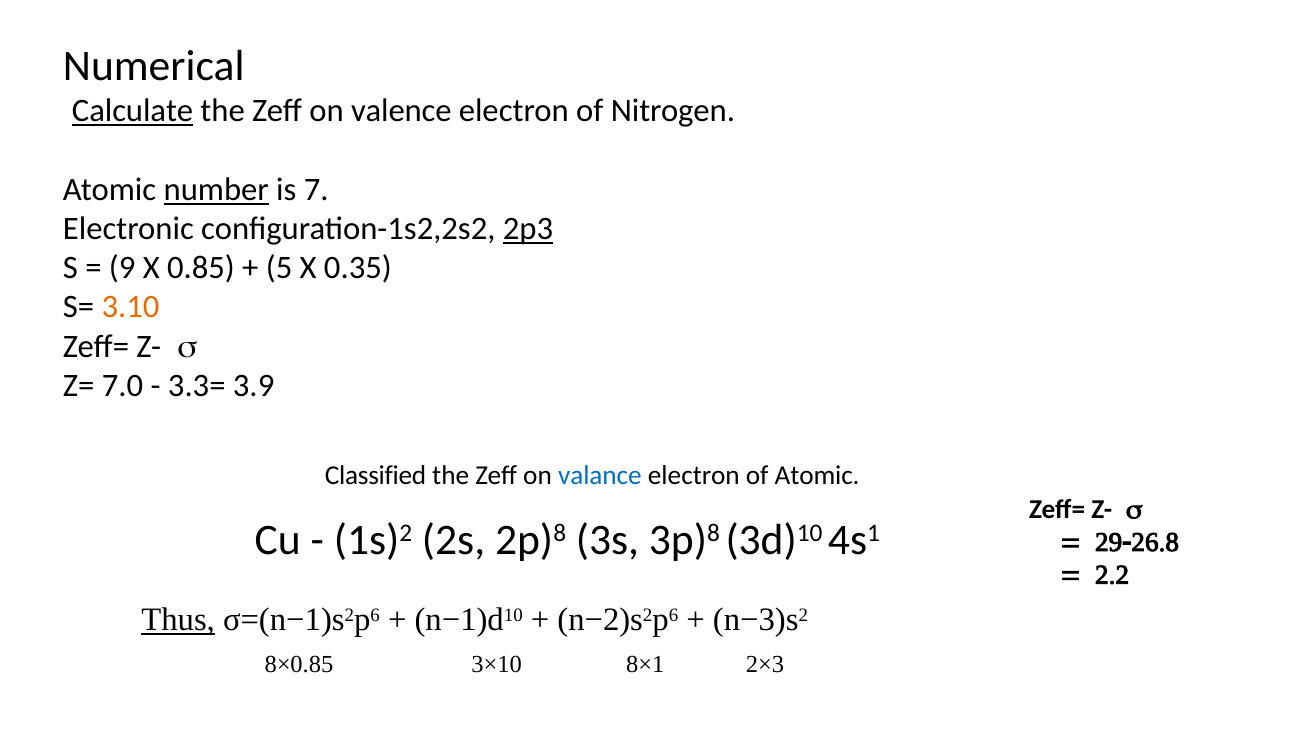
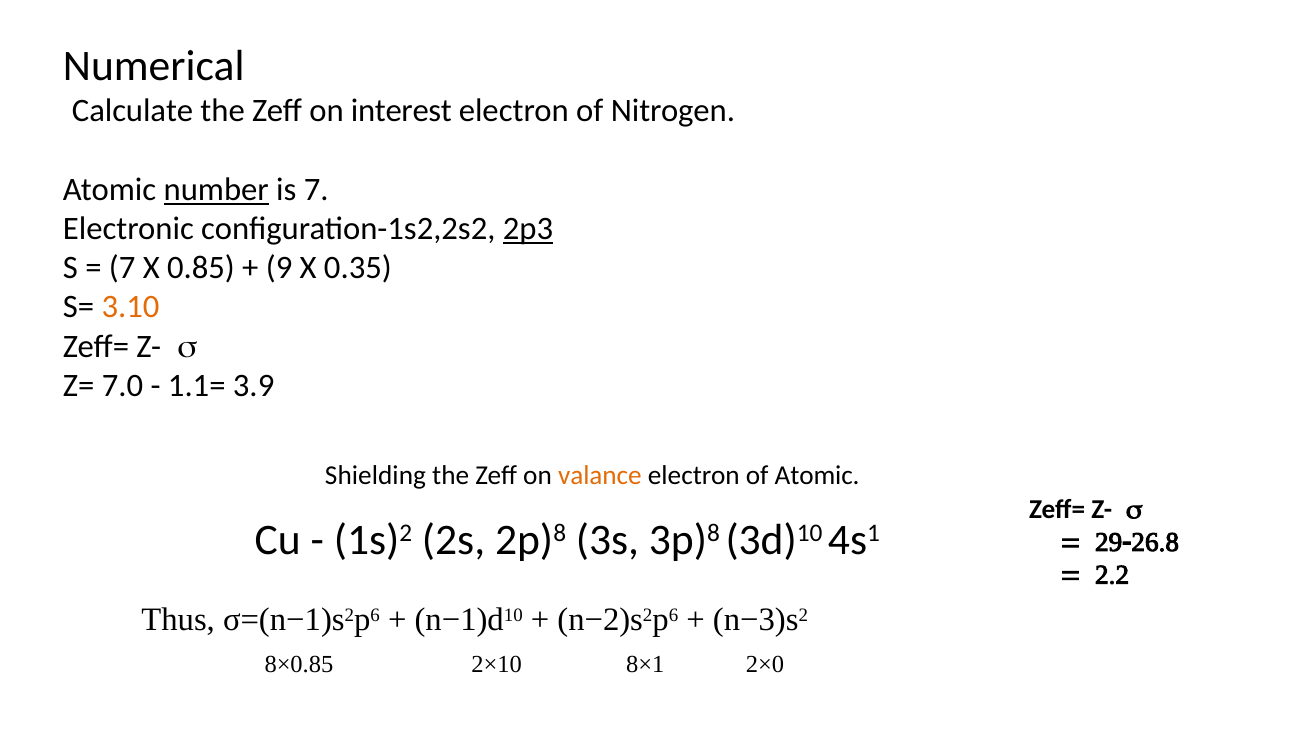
Calculate underline: present -> none
valence: valence -> interest
9 at (122, 268): 9 -> 7
5: 5 -> 9
3.3=: 3.3= -> 1.1=
Classified: Classified -> Shielding
valance colour: blue -> orange
Thus underline: present -> none
3×10: 3×10 -> 2×10
2×3: 2×3 -> 2×0
